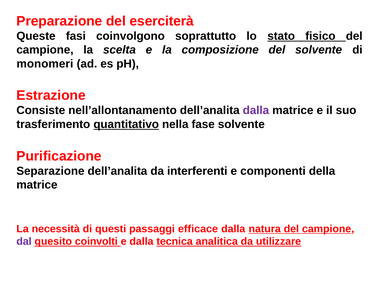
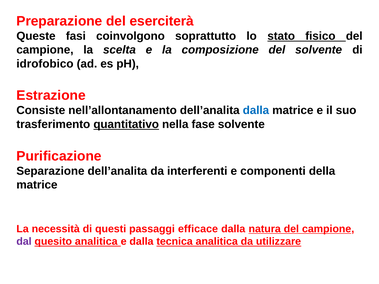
monomeri: monomeri -> idrofobico
dalla at (256, 111) colour: purple -> blue
quesito coinvolti: coinvolti -> analitica
